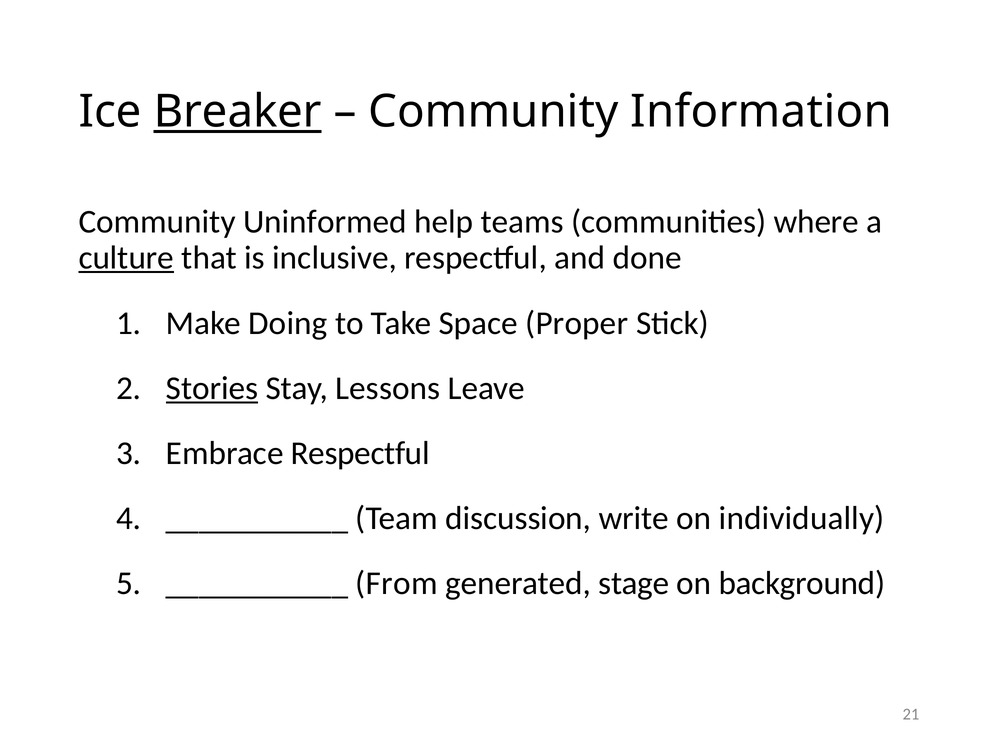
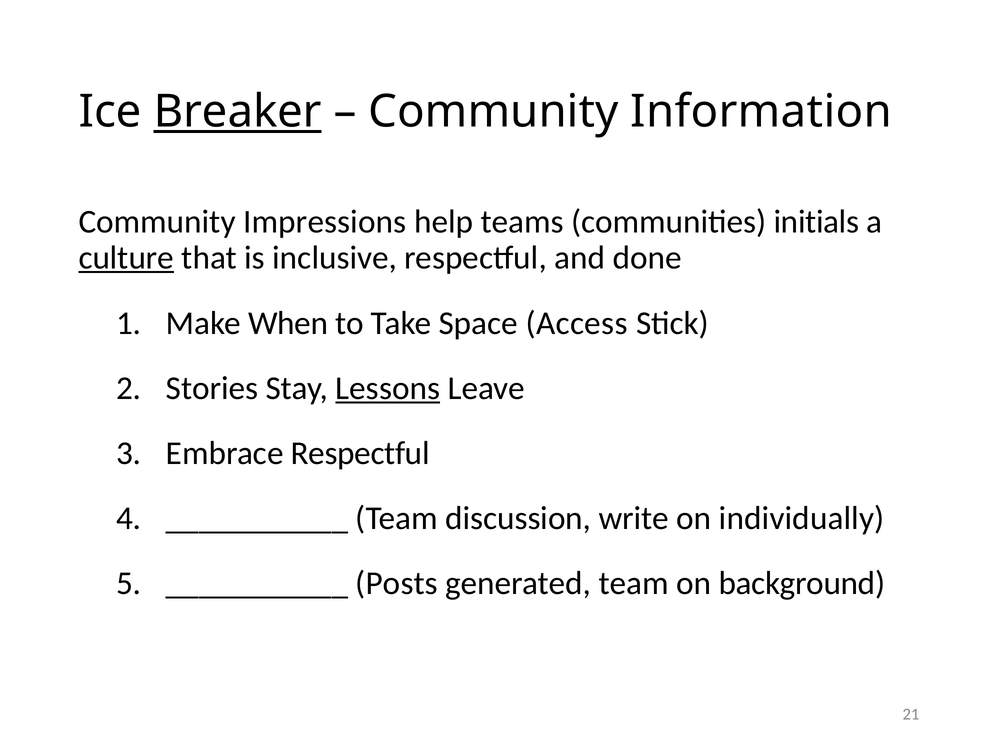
Uninformed: Uninformed -> Impressions
where: where -> initials
Doing: Doing -> When
Proper: Proper -> Access
Stories underline: present -> none
Lessons underline: none -> present
From: From -> Posts
generated stage: stage -> team
